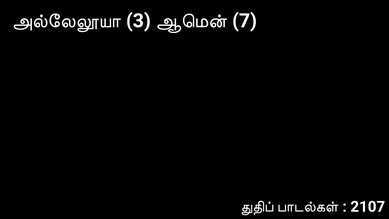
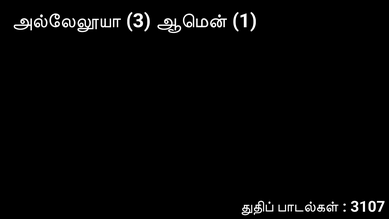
7: 7 -> 1
2107: 2107 -> 3107
